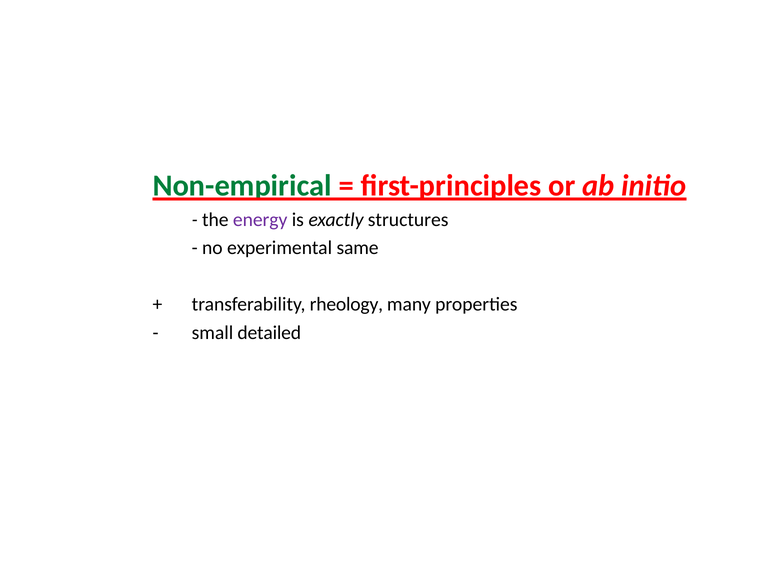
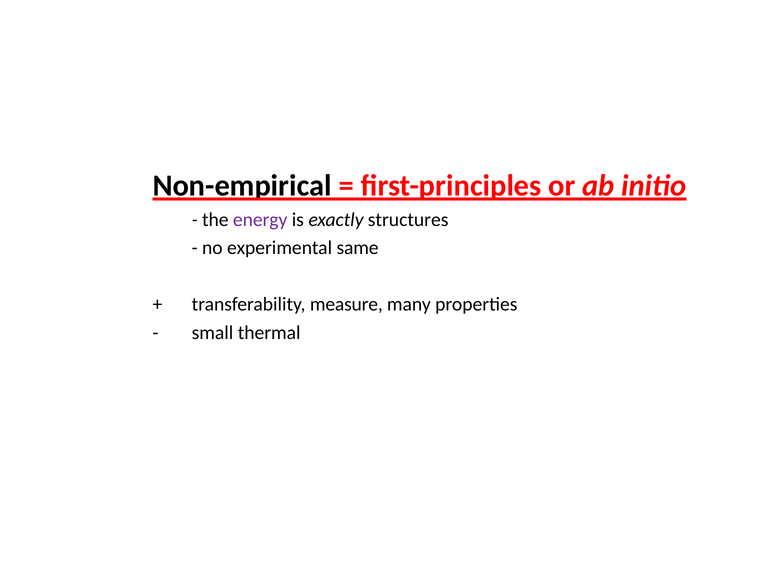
Non-empirical colour: green -> black
rheology: rheology -> measure
detailed: detailed -> thermal
